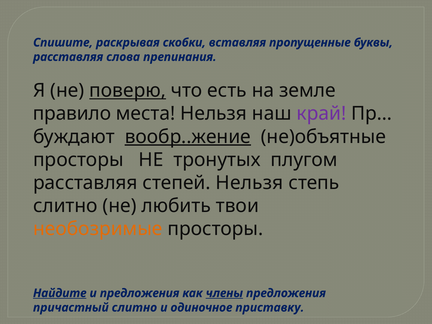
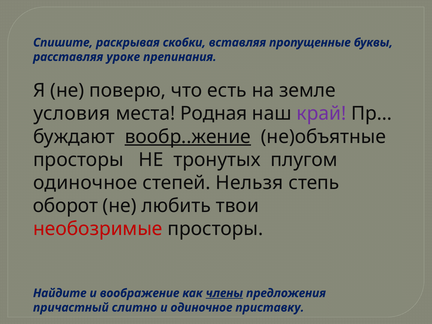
слова: слова -> уроке
поверю underline: present -> none
правило: правило -> условия
места Нельзя: Нельзя -> Родная
расставляя at (85, 183): расставляя -> одиночное
слитно at (65, 206): слитно -> оборот
необозримые colour: orange -> red
Найдите underline: present -> none
и предложения: предложения -> воображение
